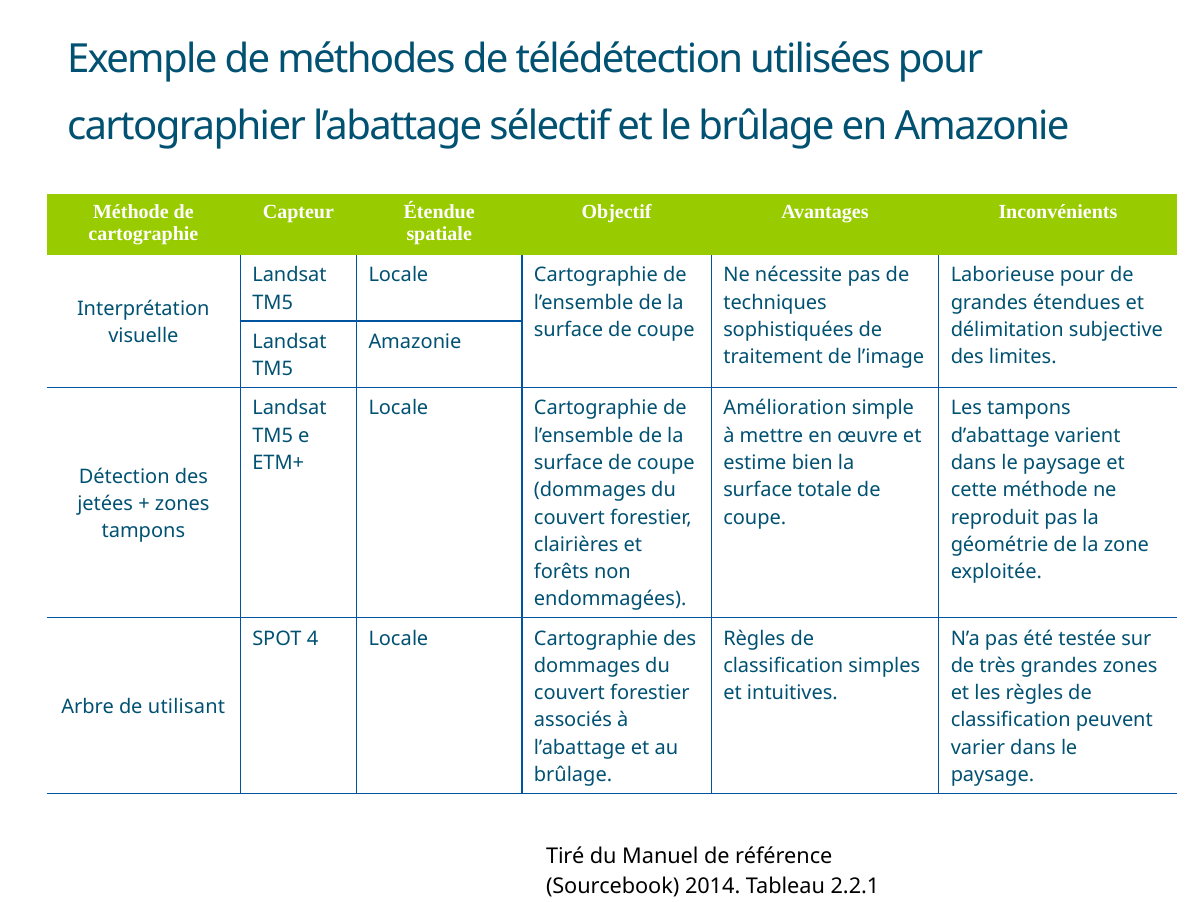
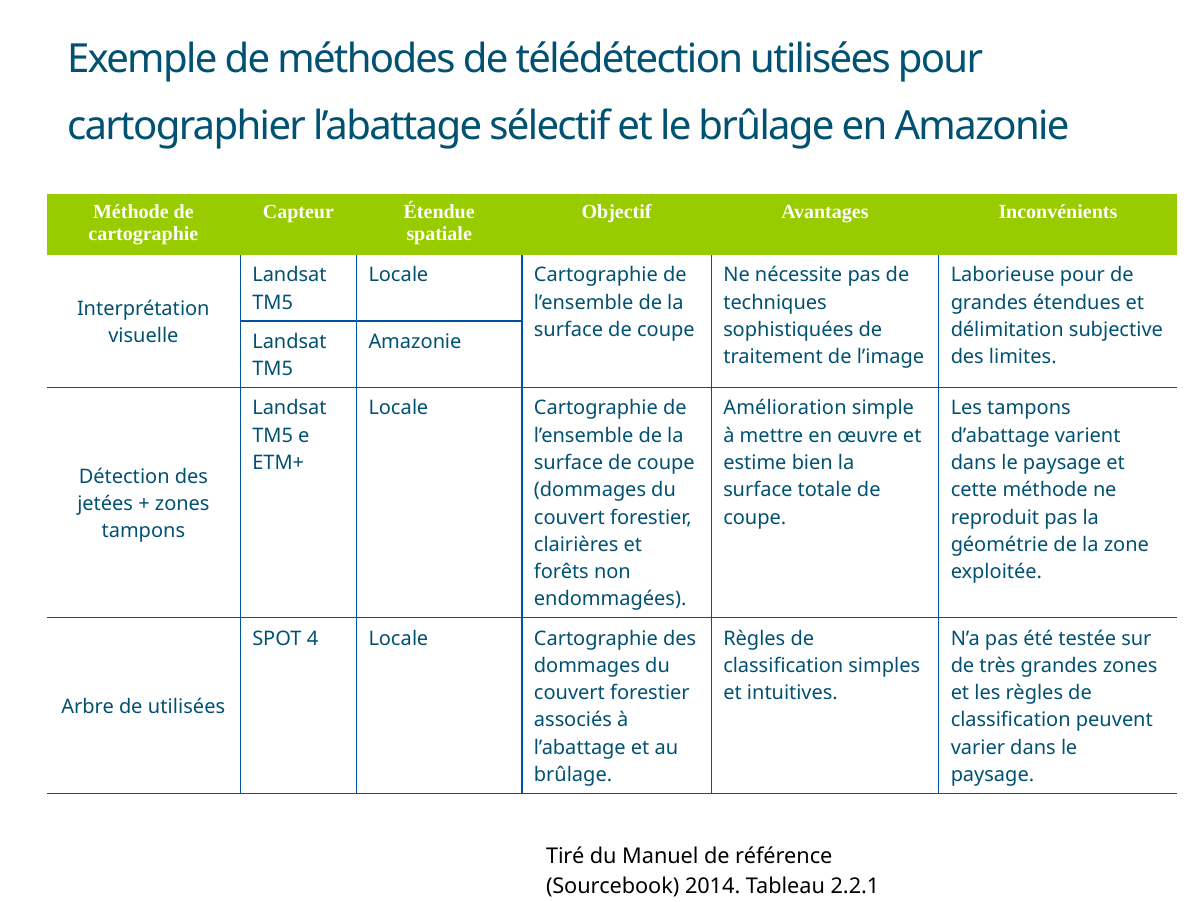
de utilisant: utilisant -> utilisées
